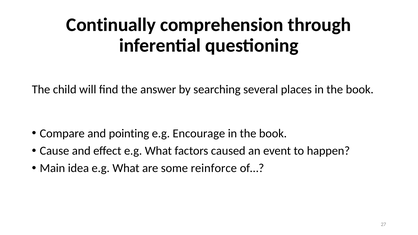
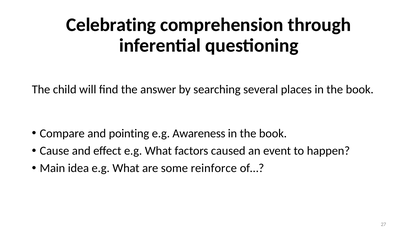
Continually: Continually -> Celebrating
Encourage: Encourage -> Awareness
